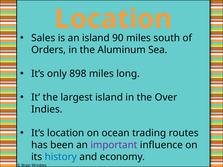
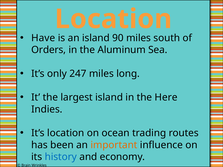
Sales: Sales -> Have
898: 898 -> 247
Over: Over -> Here
important colour: purple -> orange
